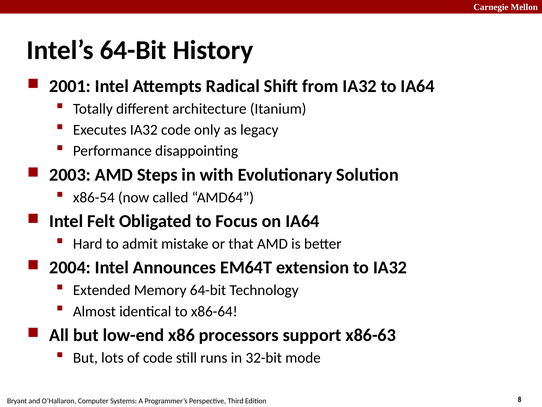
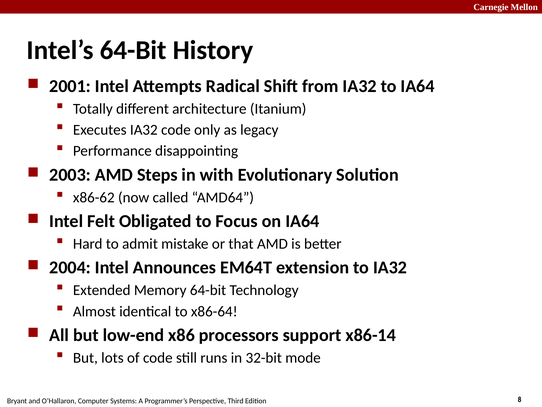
x86-54: x86-54 -> x86-62
x86-63: x86-63 -> x86-14
